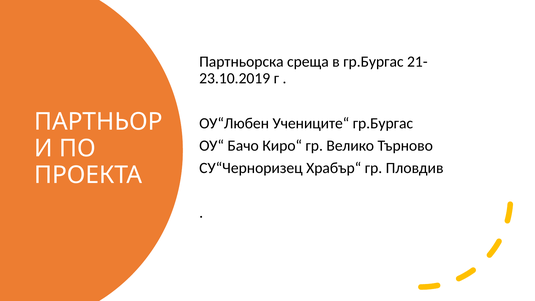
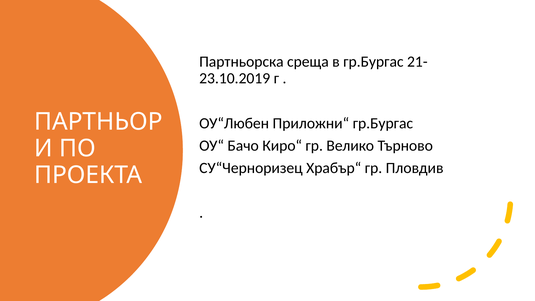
Учениците“: Учениците“ -> Приложни“
